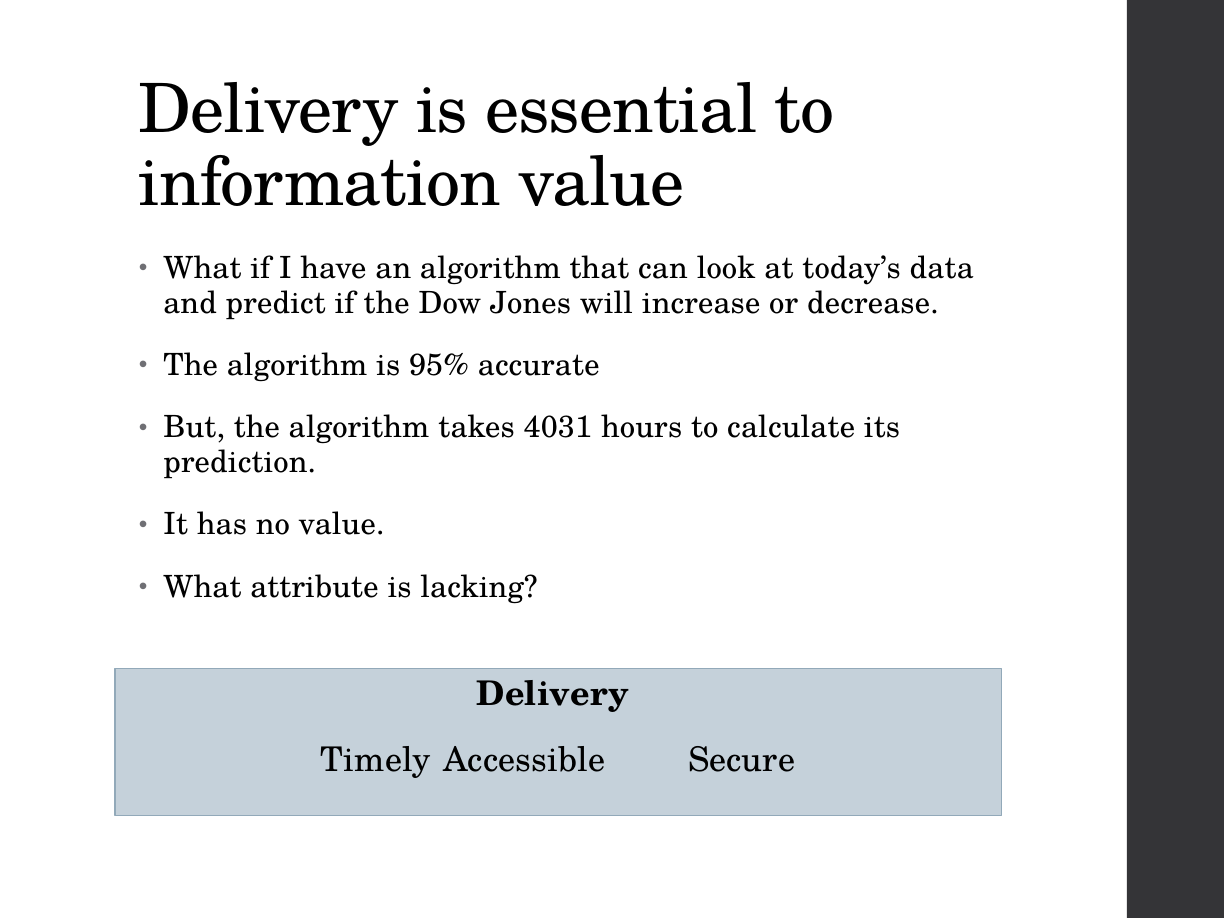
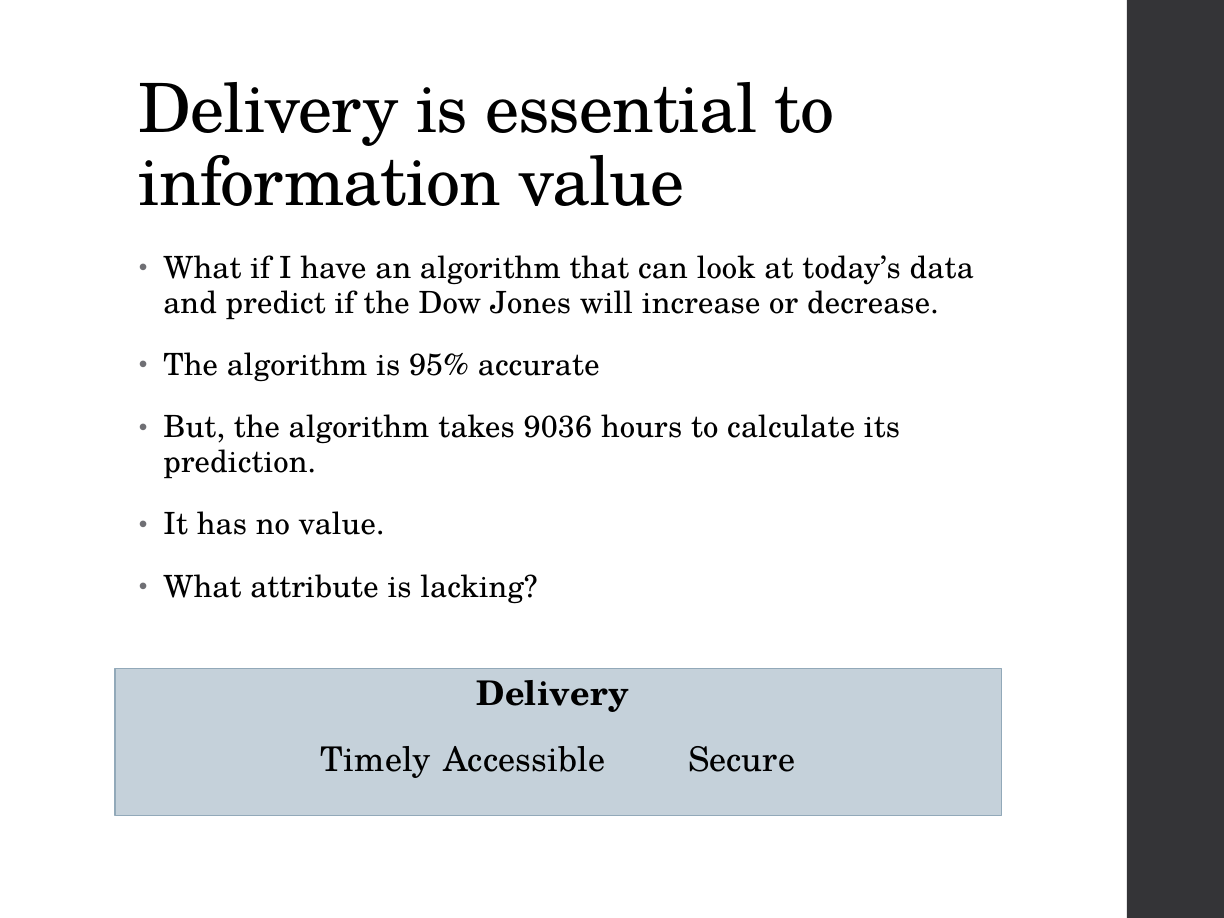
4031: 4031 -> 9036
